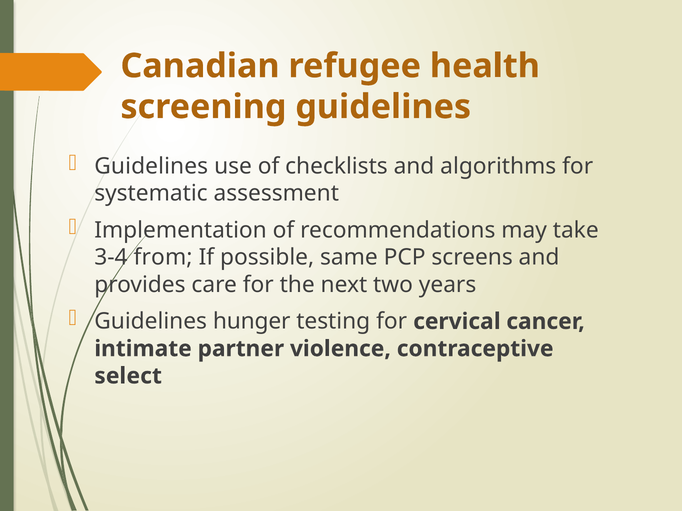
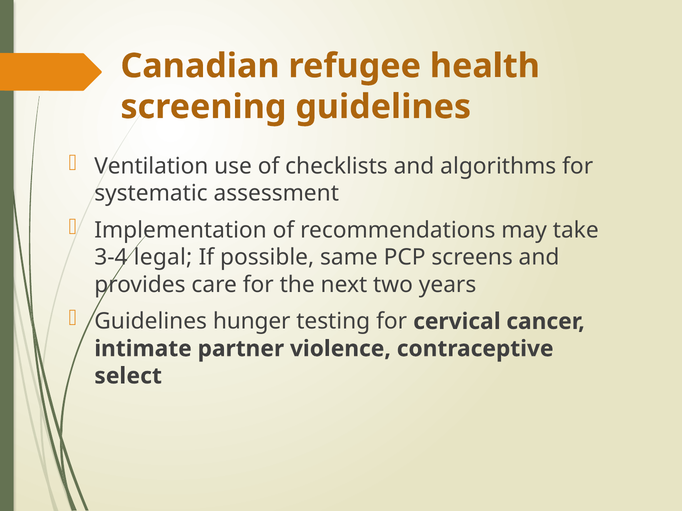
Guidelines at (151, 166): Guidelines -> Ventilation
from: from -> legal
